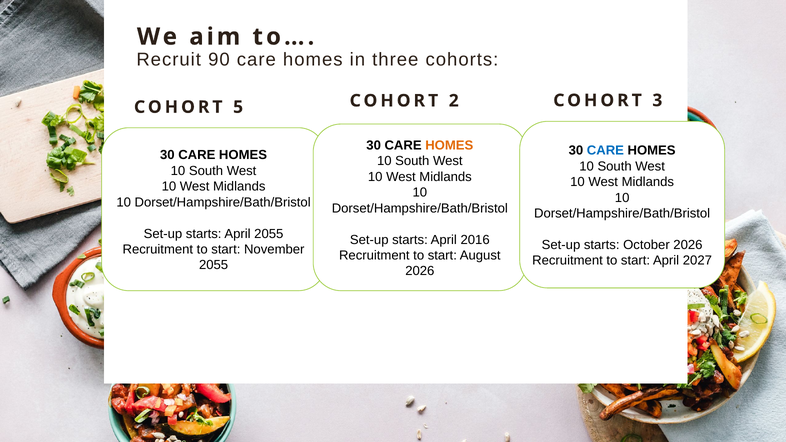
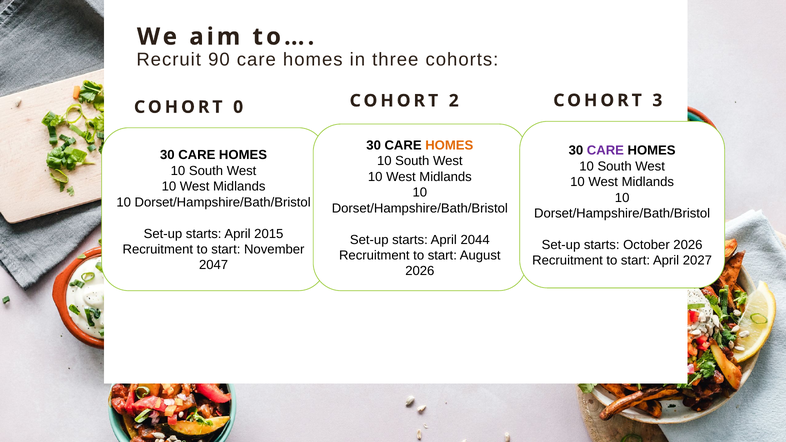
5: 5 -> 0
CARE at (605, 151) colour: blue -> purple
April 2055: 2055 -> 2015
2016: 2016 -> 2044
2055 at (214, 265): 2055 -> 2047
